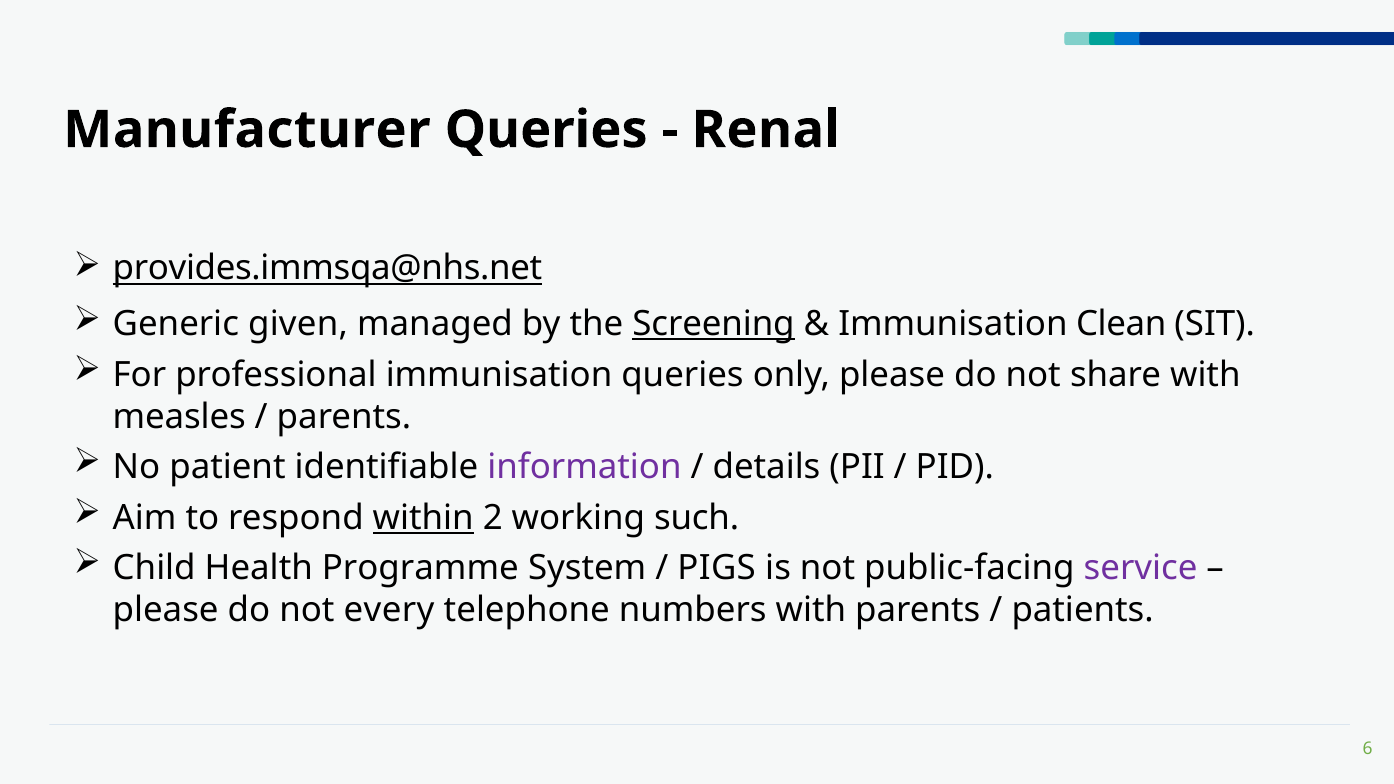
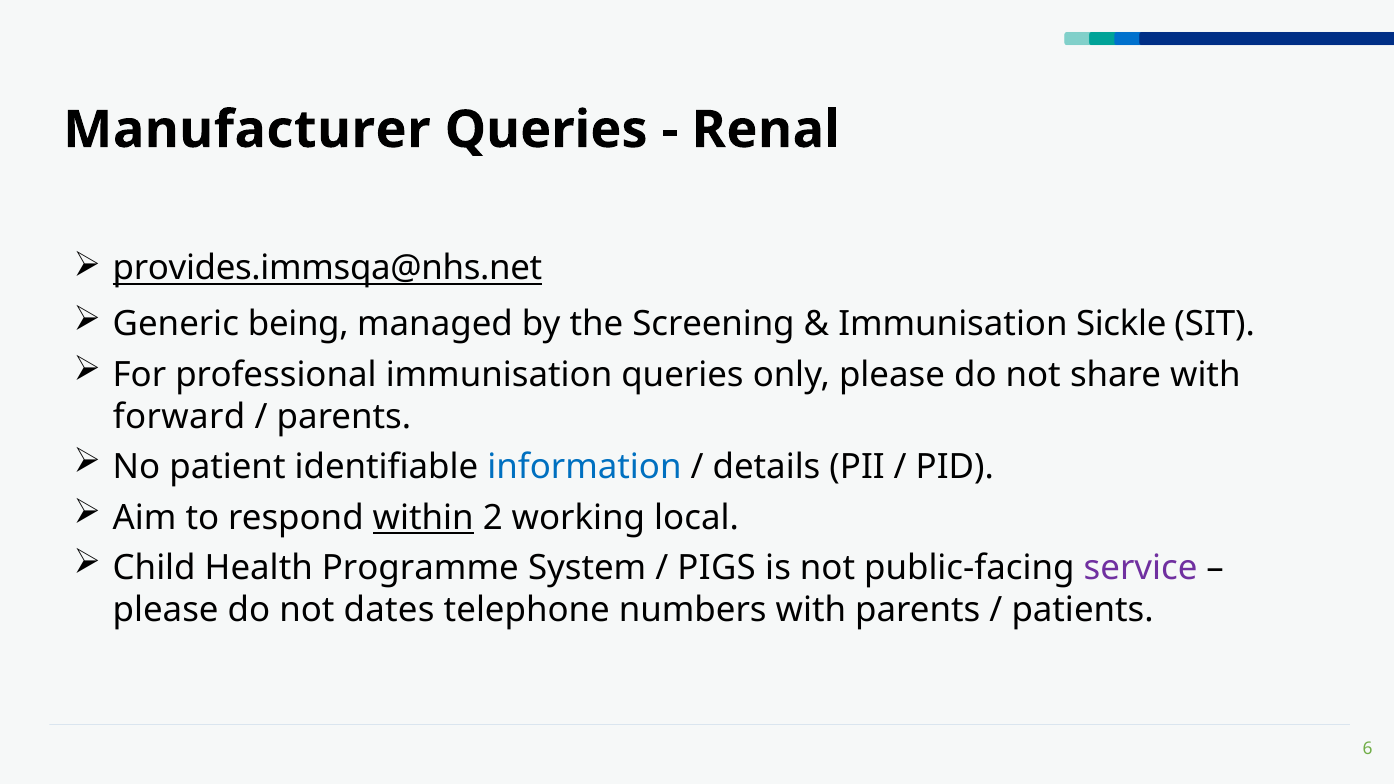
given: given -> being
Screening underline: present -> none
Clean: Clean -> Sickle
measles: measles -> forward
information colour: purple -> blue
such: such -> local
every: every -> dates
